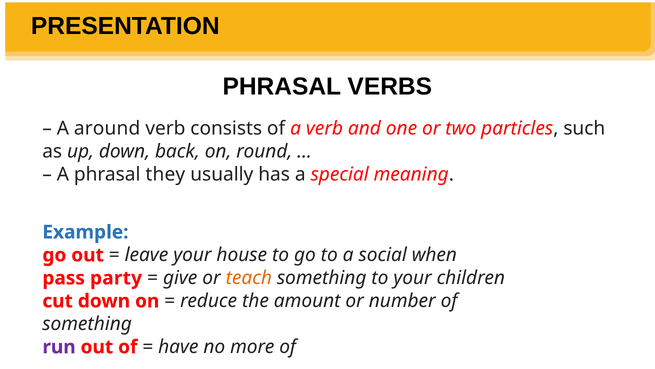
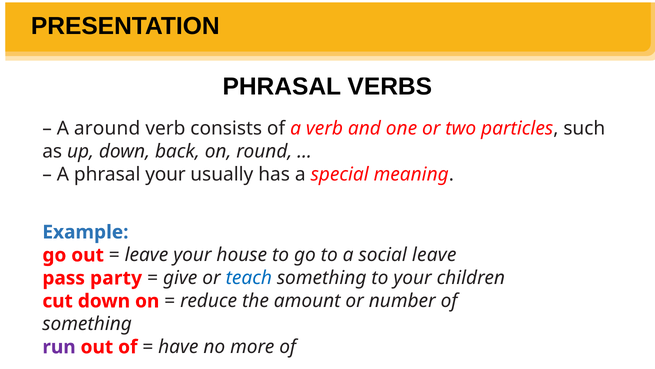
phrasal they: they -> your
social when: when -> leave
teach colour: orange -> blue
